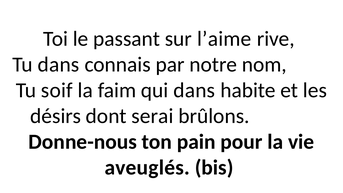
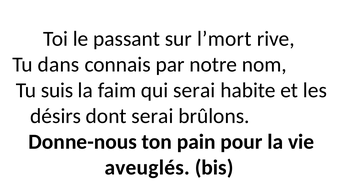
l’aime: l’aime -> l’mort
soif: soif -> suis
qui dans: dans -> serai
